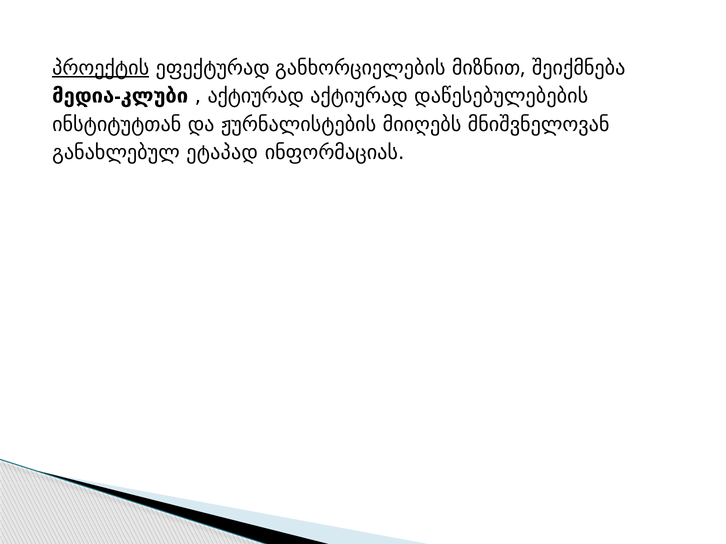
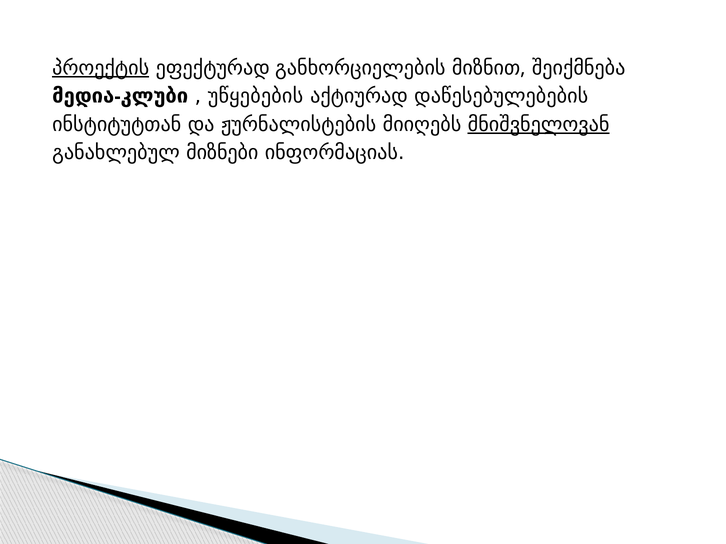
აქტიურად at (256, 96): აქტიურად -> უწყებების
მნიშვნელოვან underline: none -> present
ეტაპად: ეტაპად -> მიზნები
